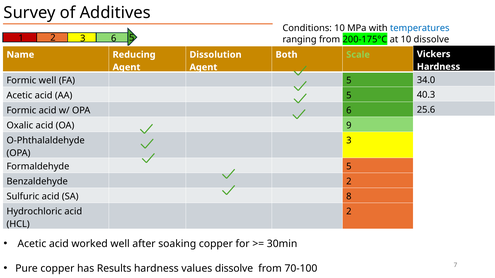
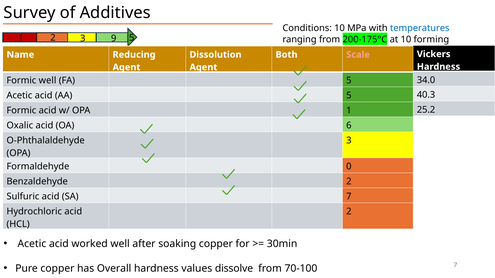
3 6: 6 -> 9
10 dissolve: dissolve -> forming
Scale colour: light green -> pink
25.6: 25.6 -> 25.2
OPA 6: 6 -> 1
9: 9 -> 6
Formaldehyde 5: 5 -> 0
SA 8: 8 -> 7
has Results: Results -> Overall
